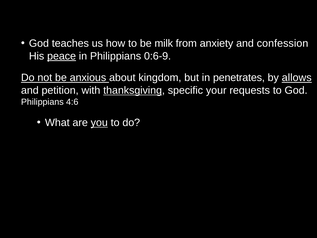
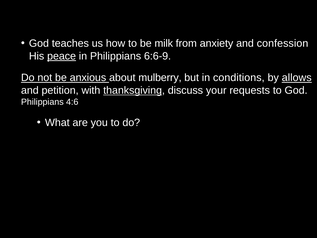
0:6-9: 0:6-9 -> 6:6-9
kingdom: kingdom -> mulberry
penetrates: penetrates -> conditions
specific: specific -> discuss
you underline: present -> none
